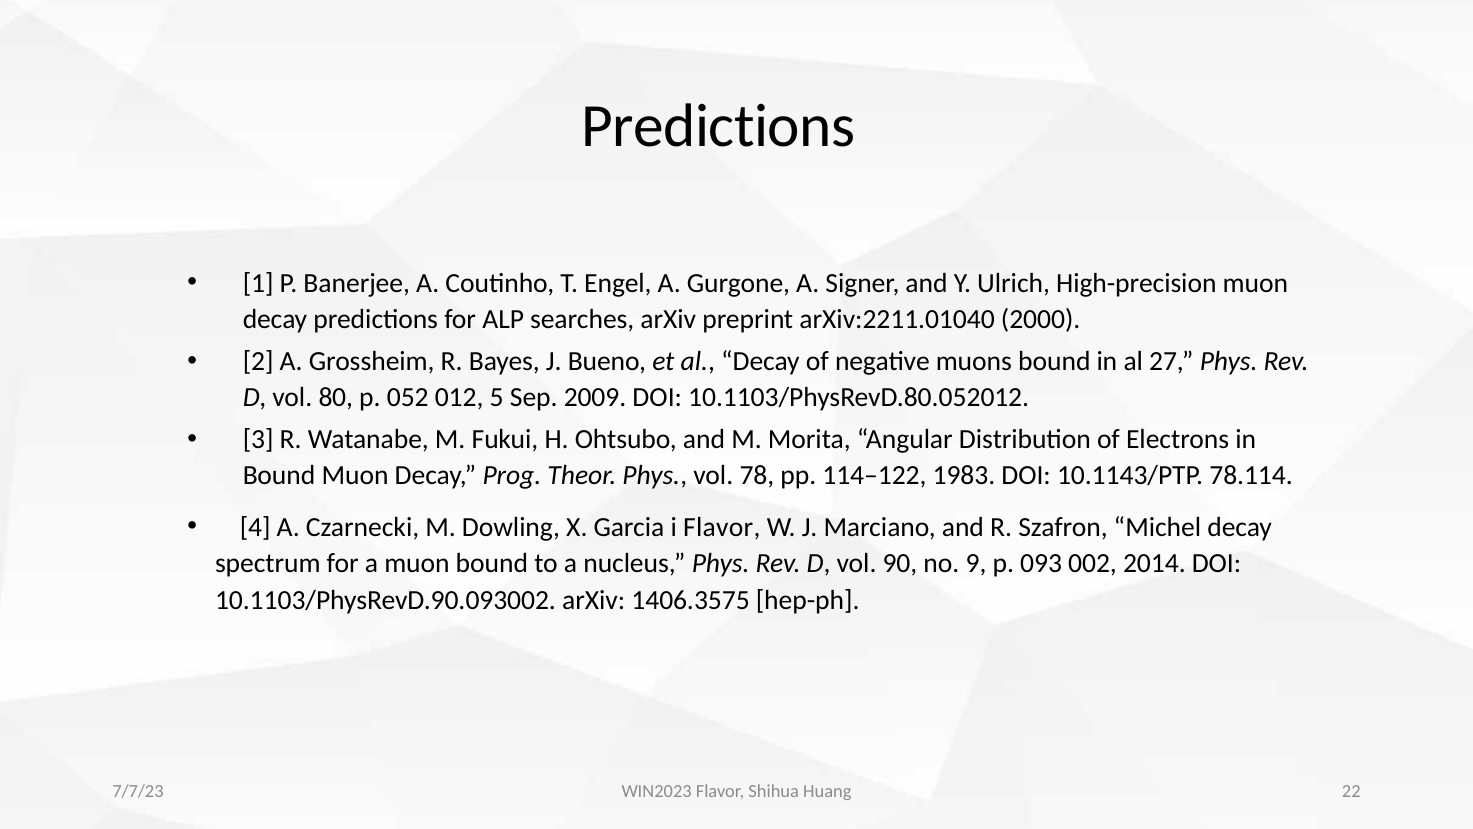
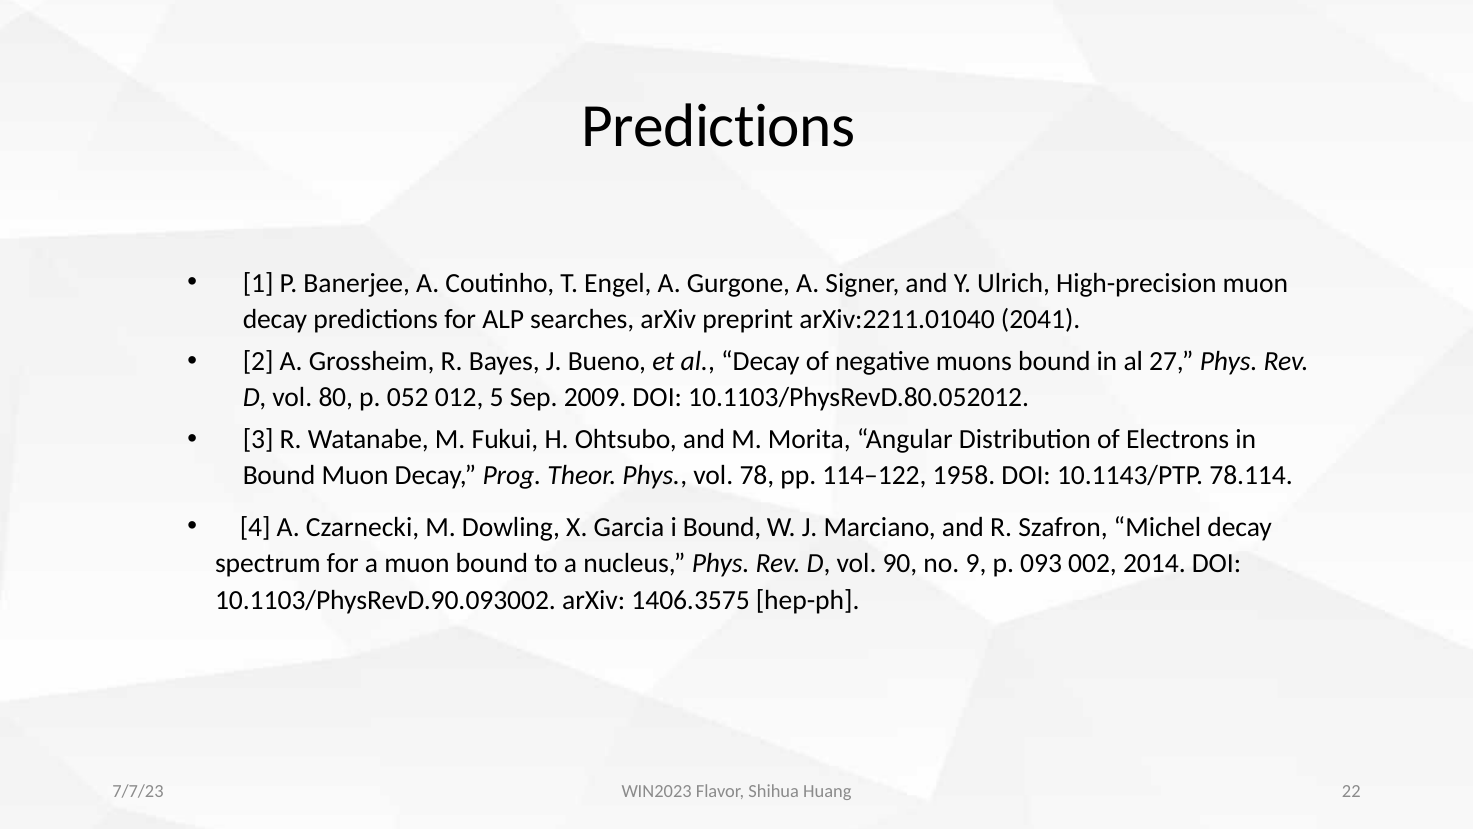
2000: 2000 -> 2041
1983: 1983 -> 1958
i Flavor: Flavor -> Bound
